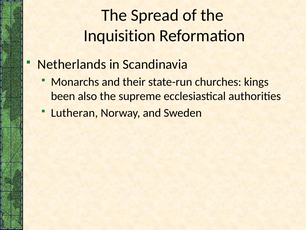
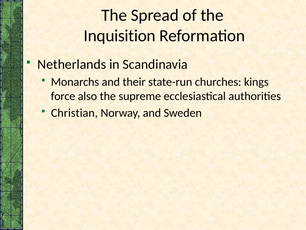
been: been -> force
Lutheran: Lutheran -> Christian
